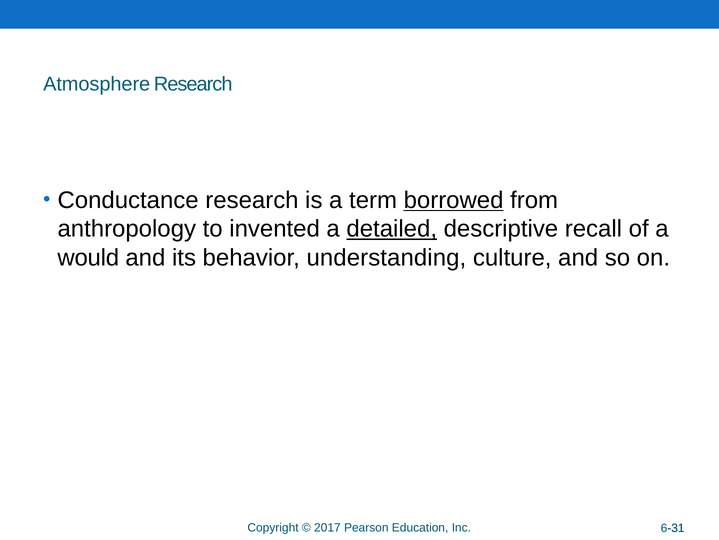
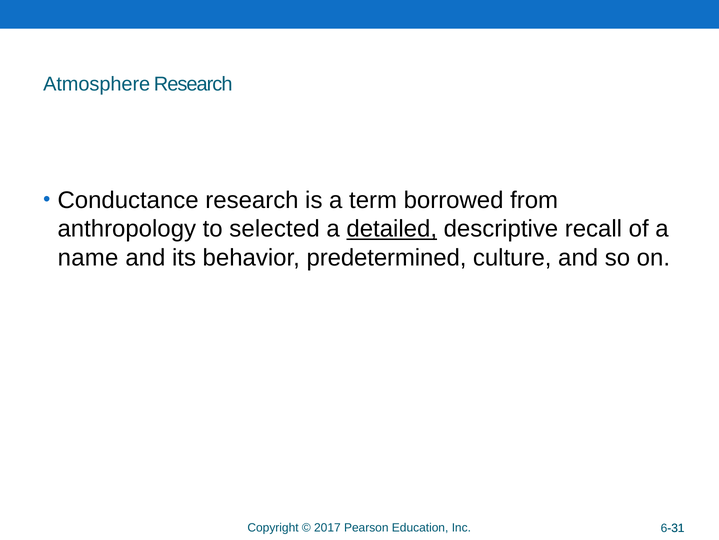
borrowed underline: present -> none
invented: invented -> selected
would: would -> name
understanding: understanding -> predetermined
